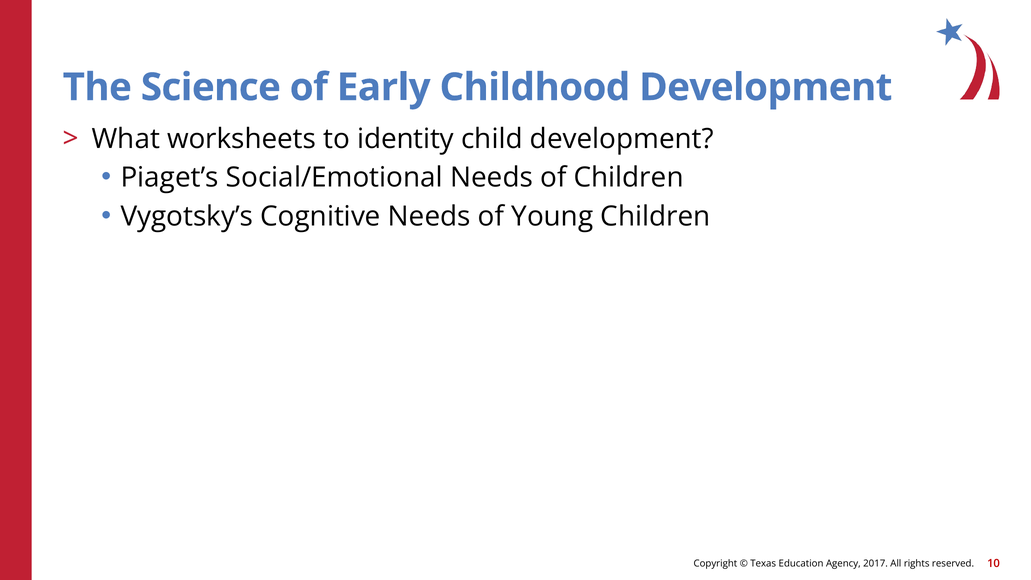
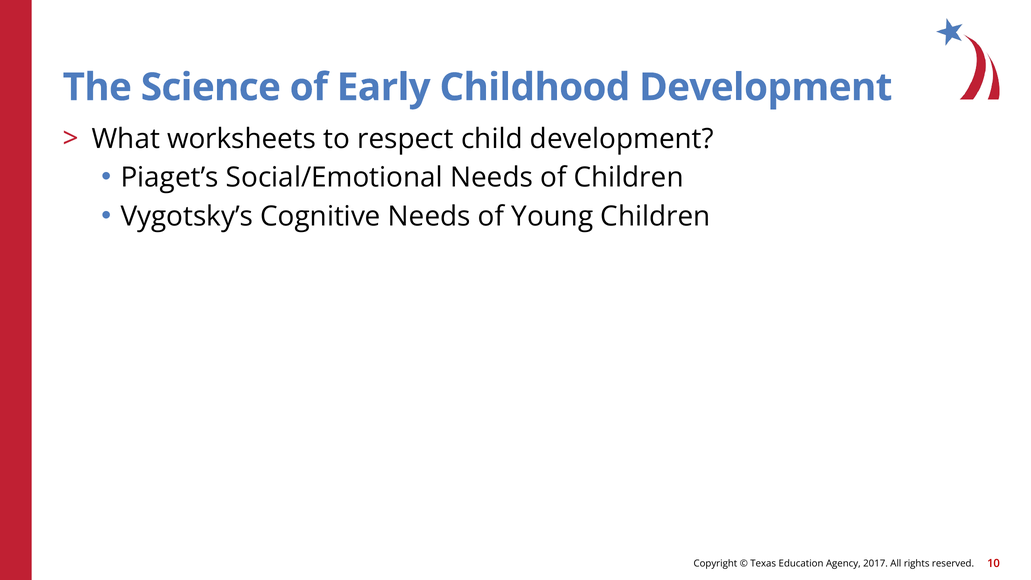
identity: identity -> respect
